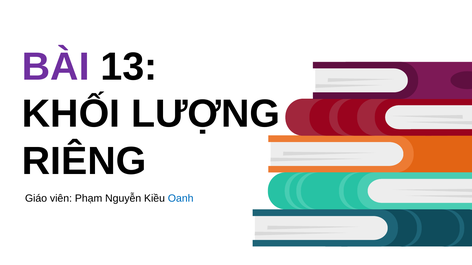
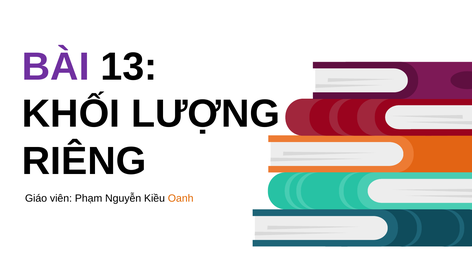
Oanh colour: blue -> orange
